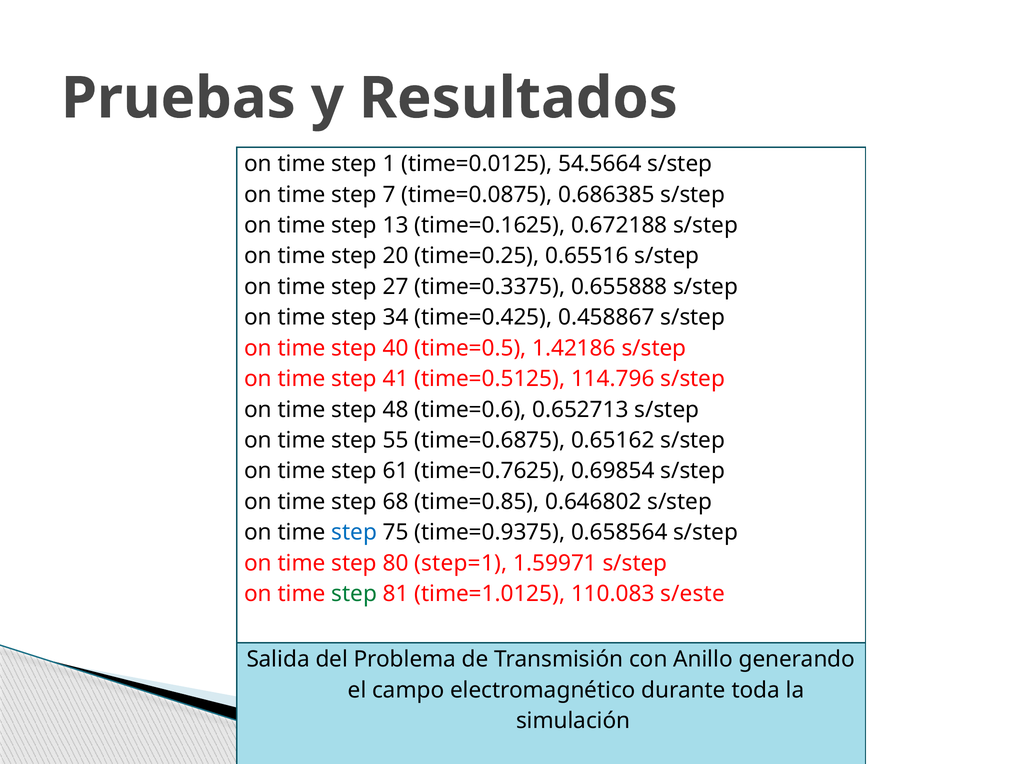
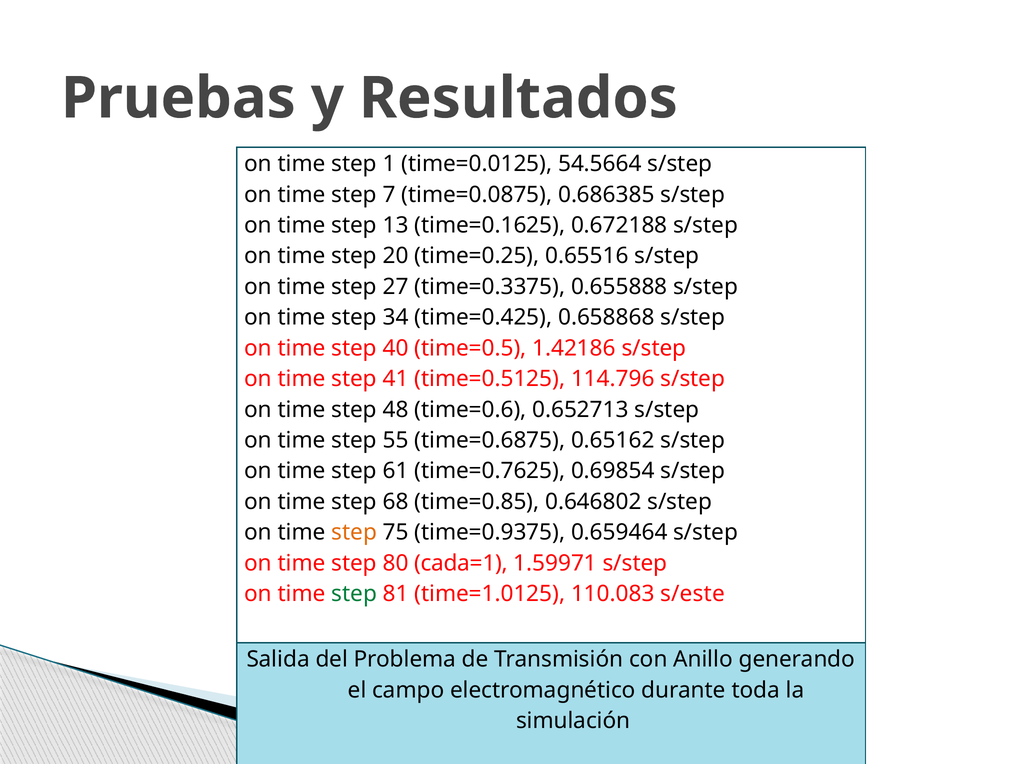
0.458867: 0.458867 -> 0.658868
step at (354, 533) colour: blue -> orange
0.658564: 0.658564 -> 0.659464
step=1: step=1 -> cada=1
